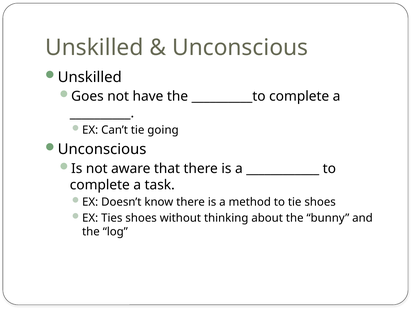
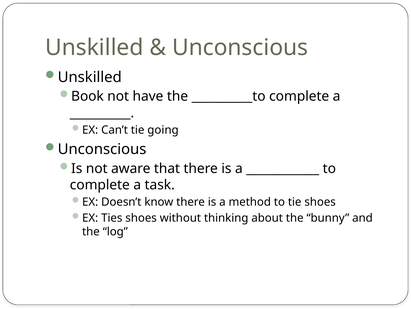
Goes: Goes -> Book
